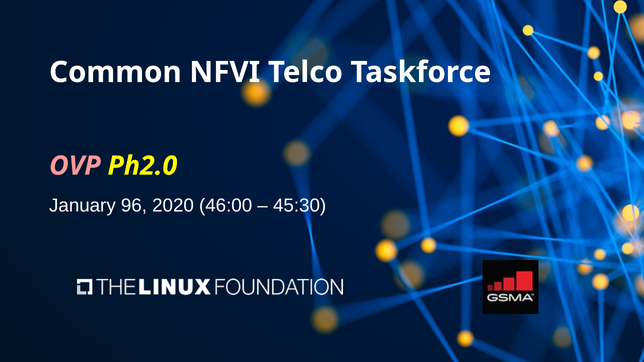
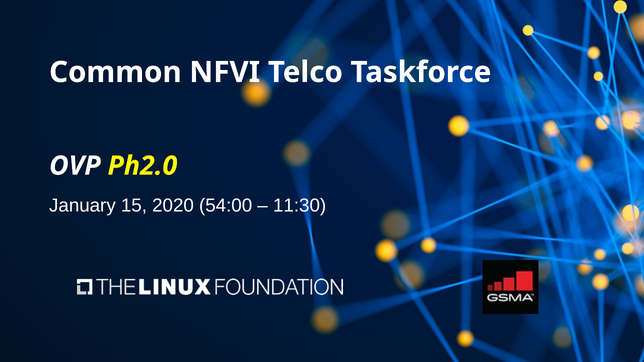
OVP colour: pink -> white
96: 96 -> 15
46:00: 46:00 -> 54:00
45:30: 45:30 -> 11:30
